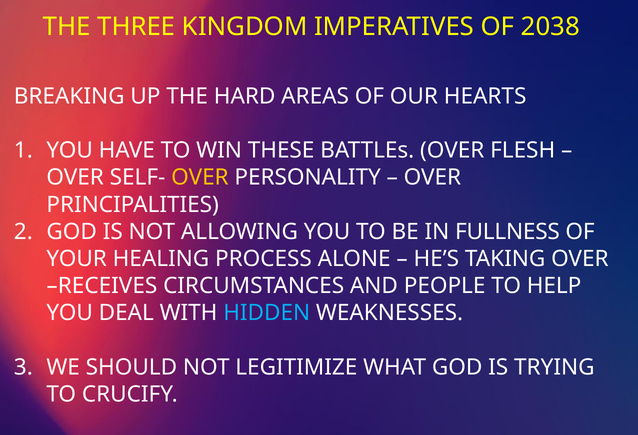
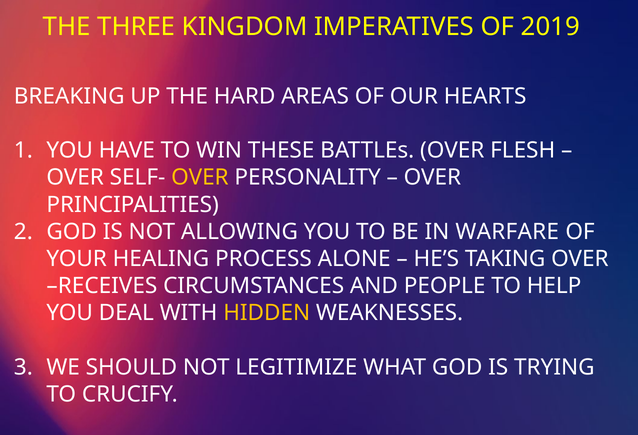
2038: 2038 -> 2019
FULLNESS: FULLNESS -> WARFARE
HIDDEN colour: light blue -> yellow
